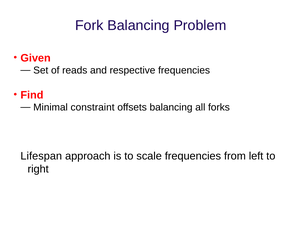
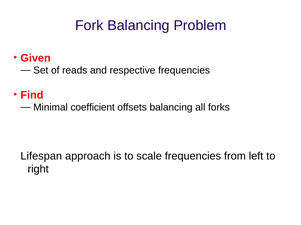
constraint: constraint -> coefficient
